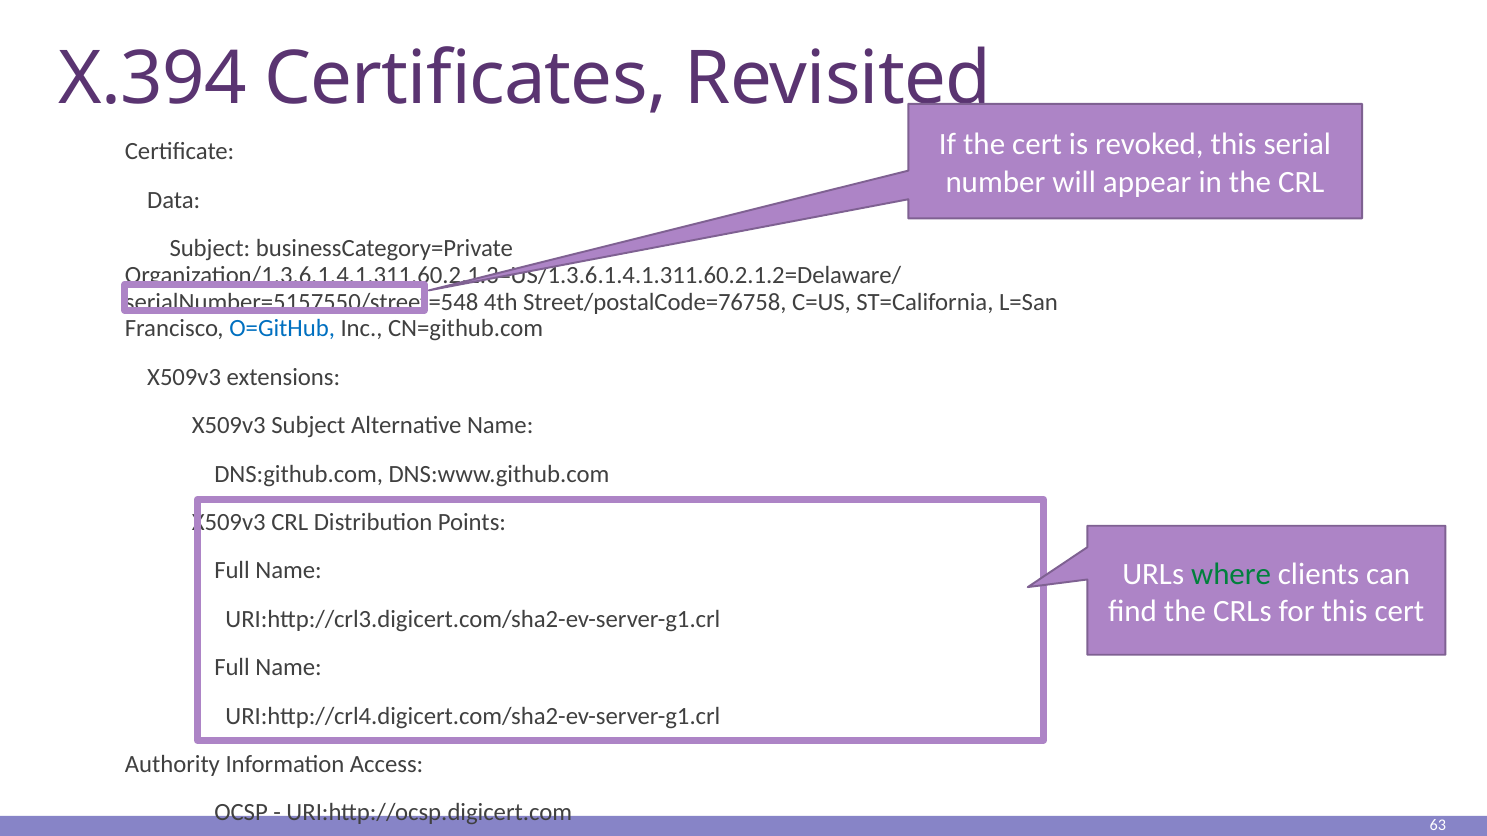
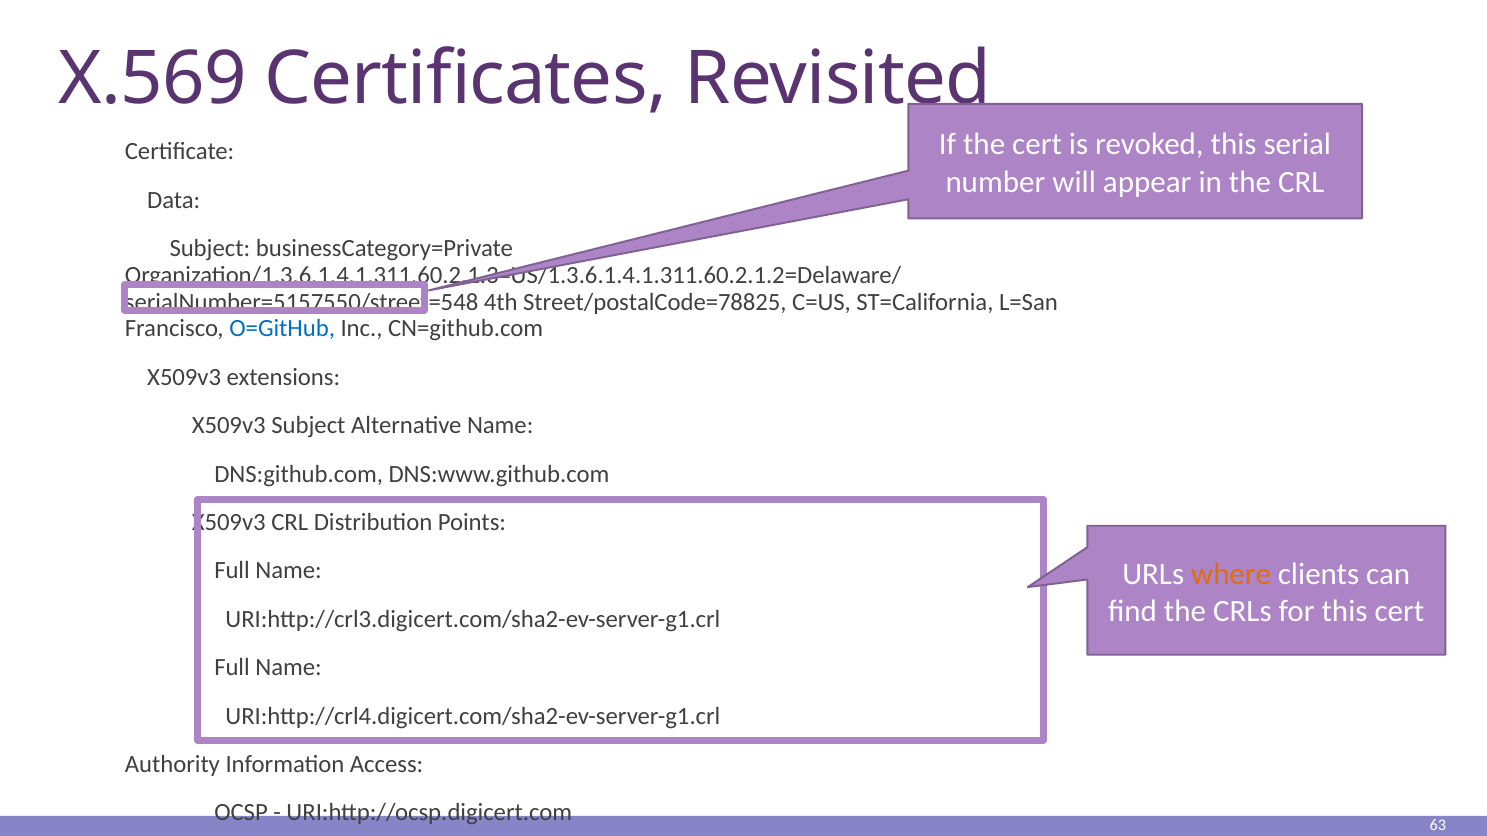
X.394: X.394 -> X.569
Street/postalCode=76758: Street/postalCode=76758 -> Street/postalCode=78825
where colour: green -> orange
